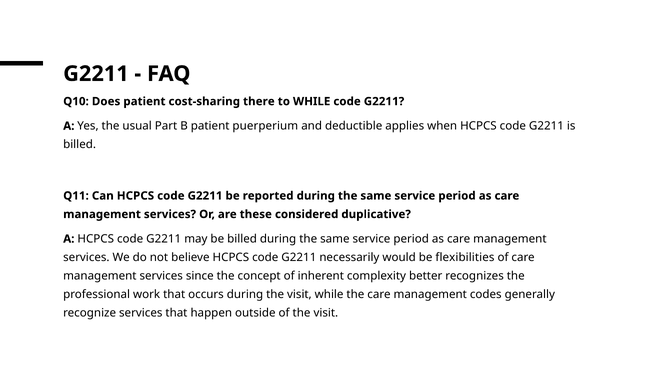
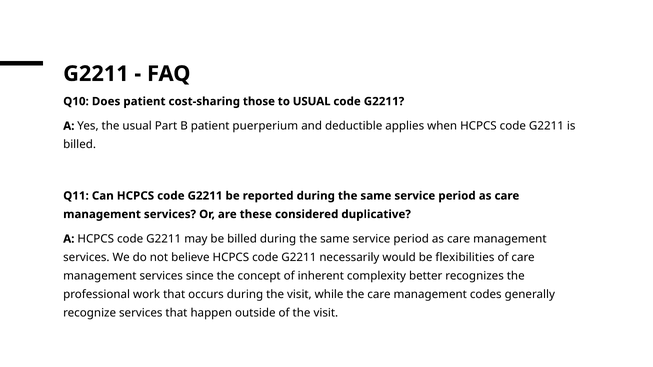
there: there -> those
to WHILE: WHILE -> USUAL
